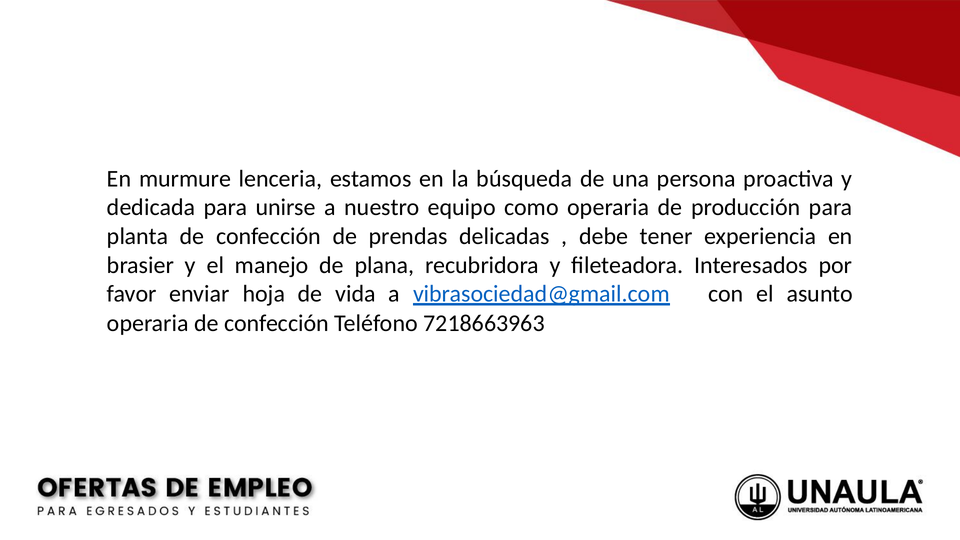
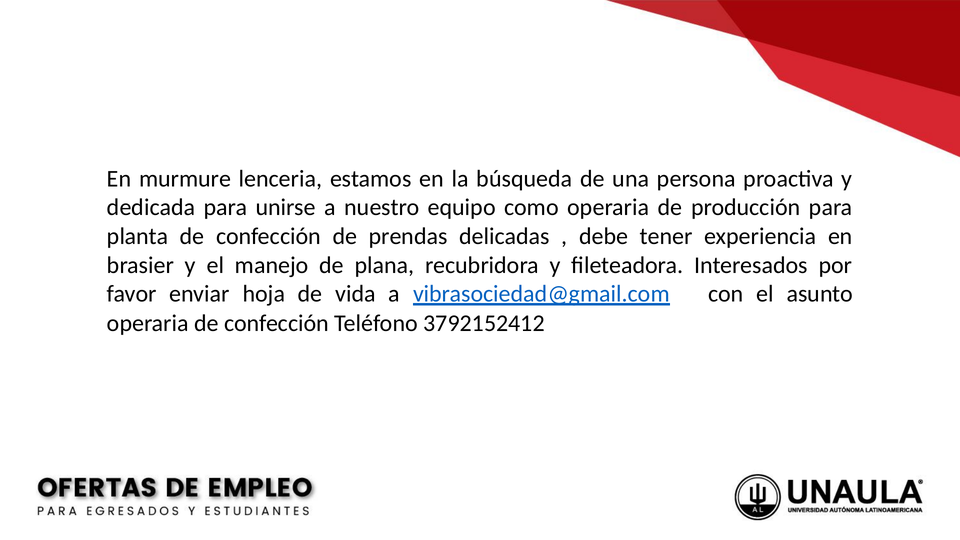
7218663963: 7218663963 -> 3792152412
